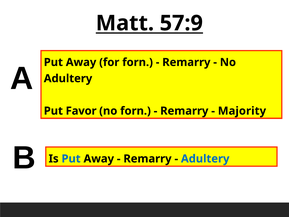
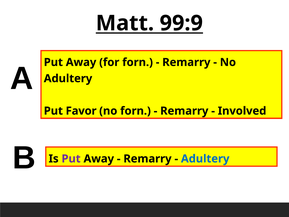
57:9: 57:9 -> 99:9
Majority: Majority -> Involved
Put at (71, 159) colour: blue -> purple
